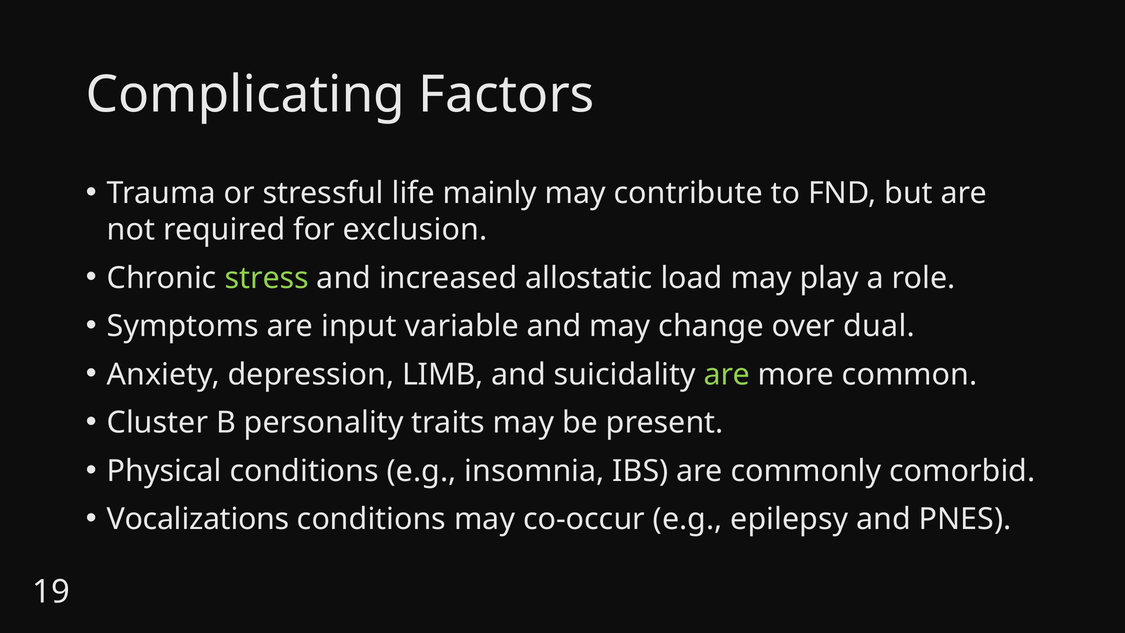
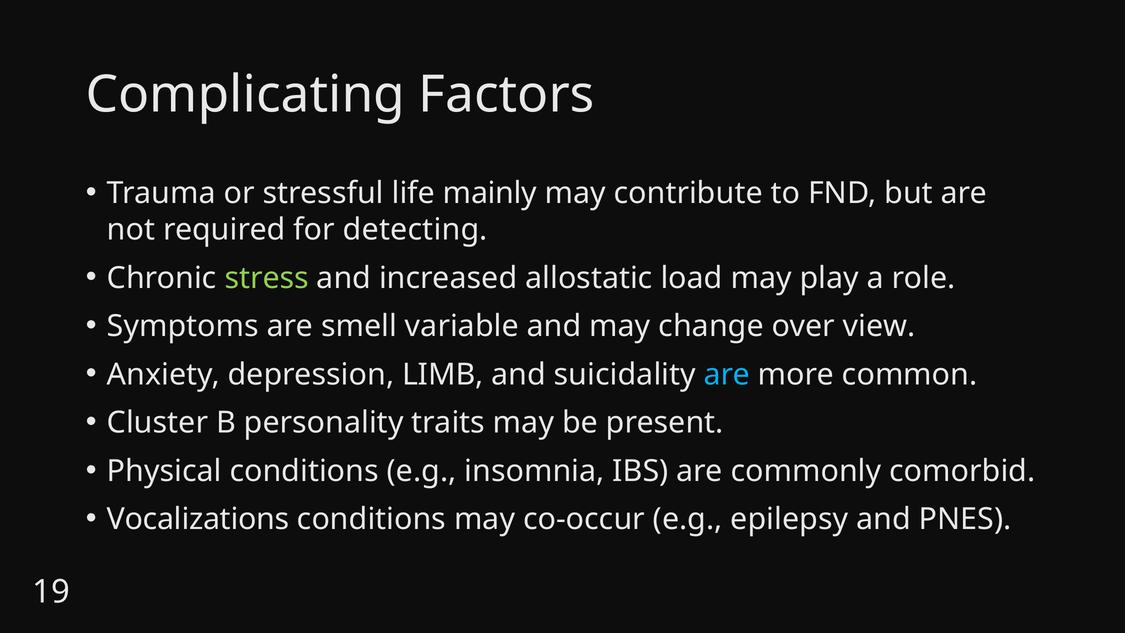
exclusion: exclusion -> detecting
input: input -> smell
dual: dual -> view
are at (727, 374) colour: light green -> light blue
